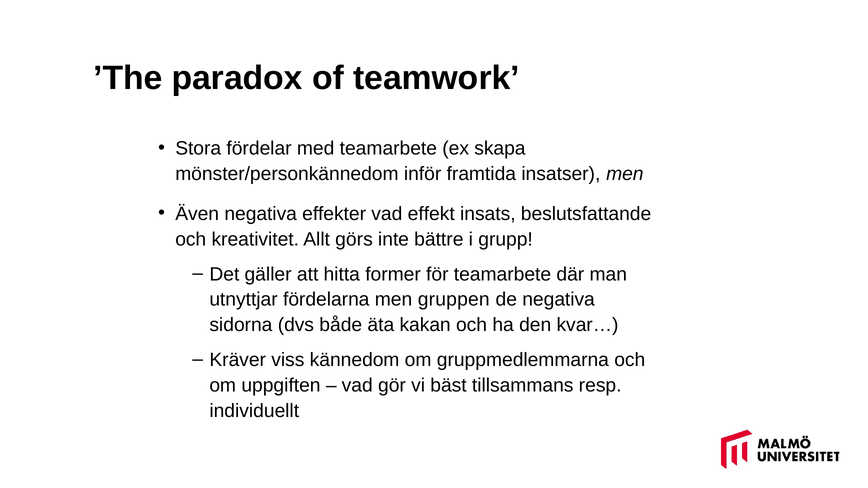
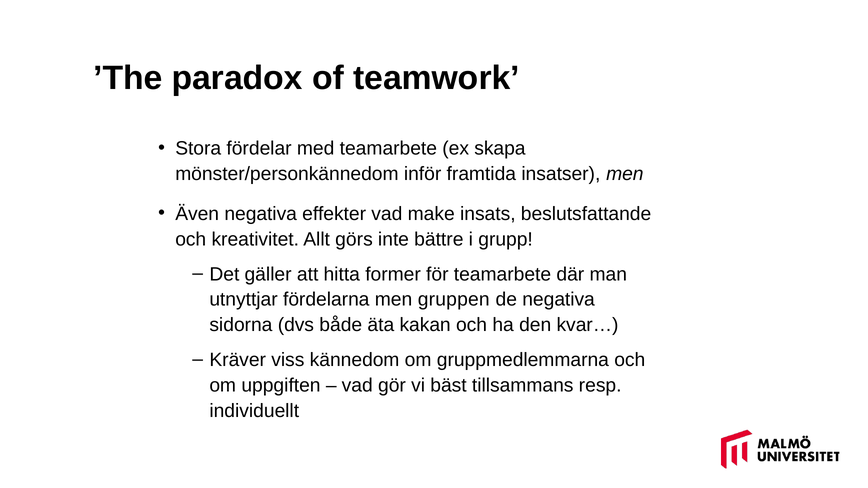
effekt: effekt -> make
